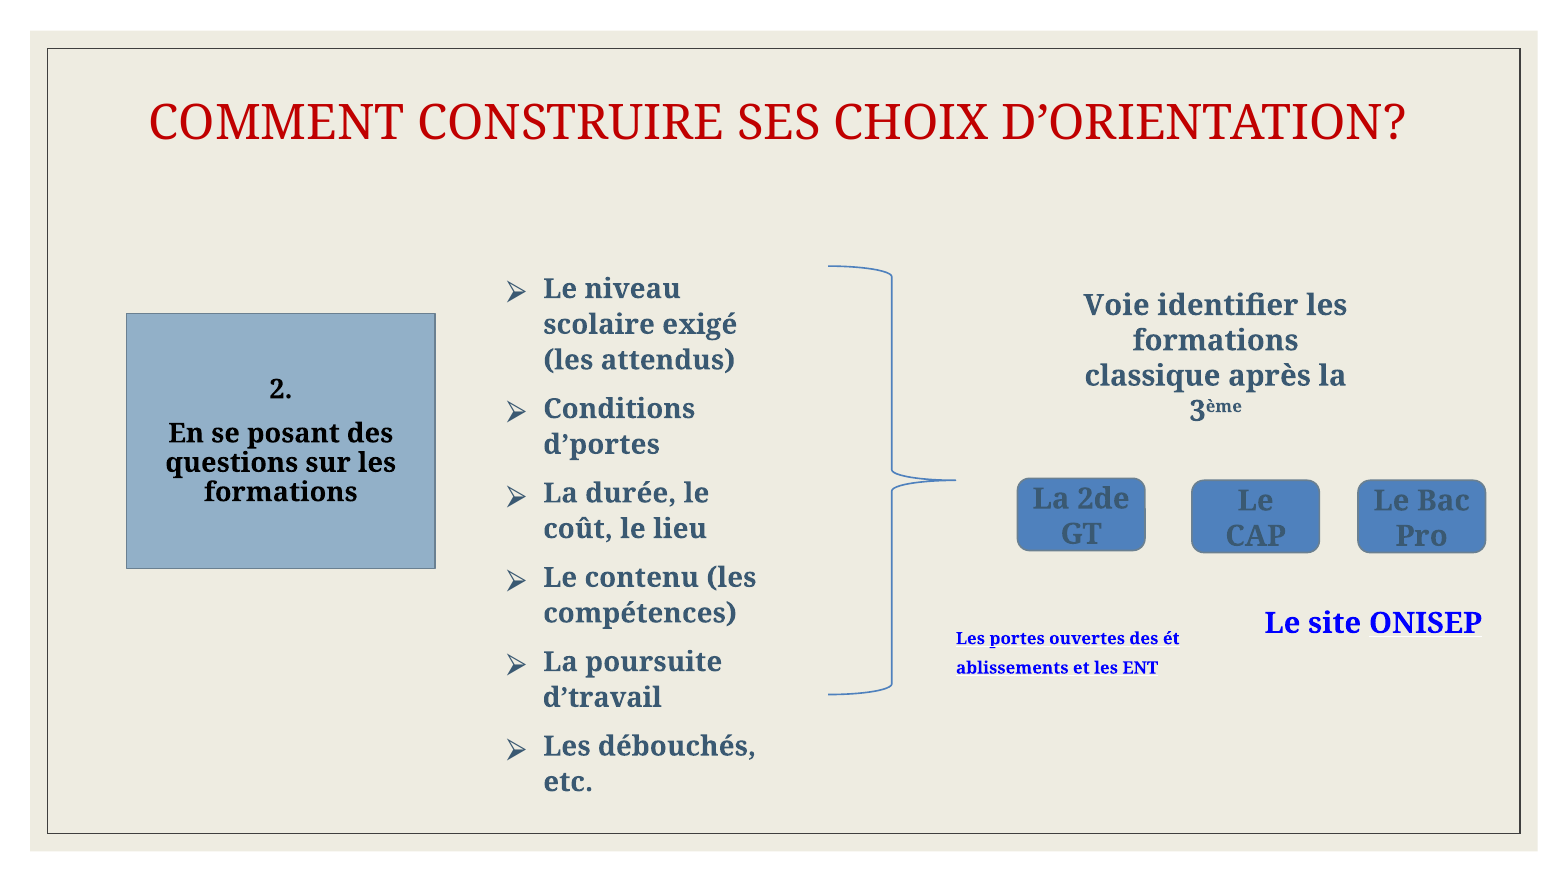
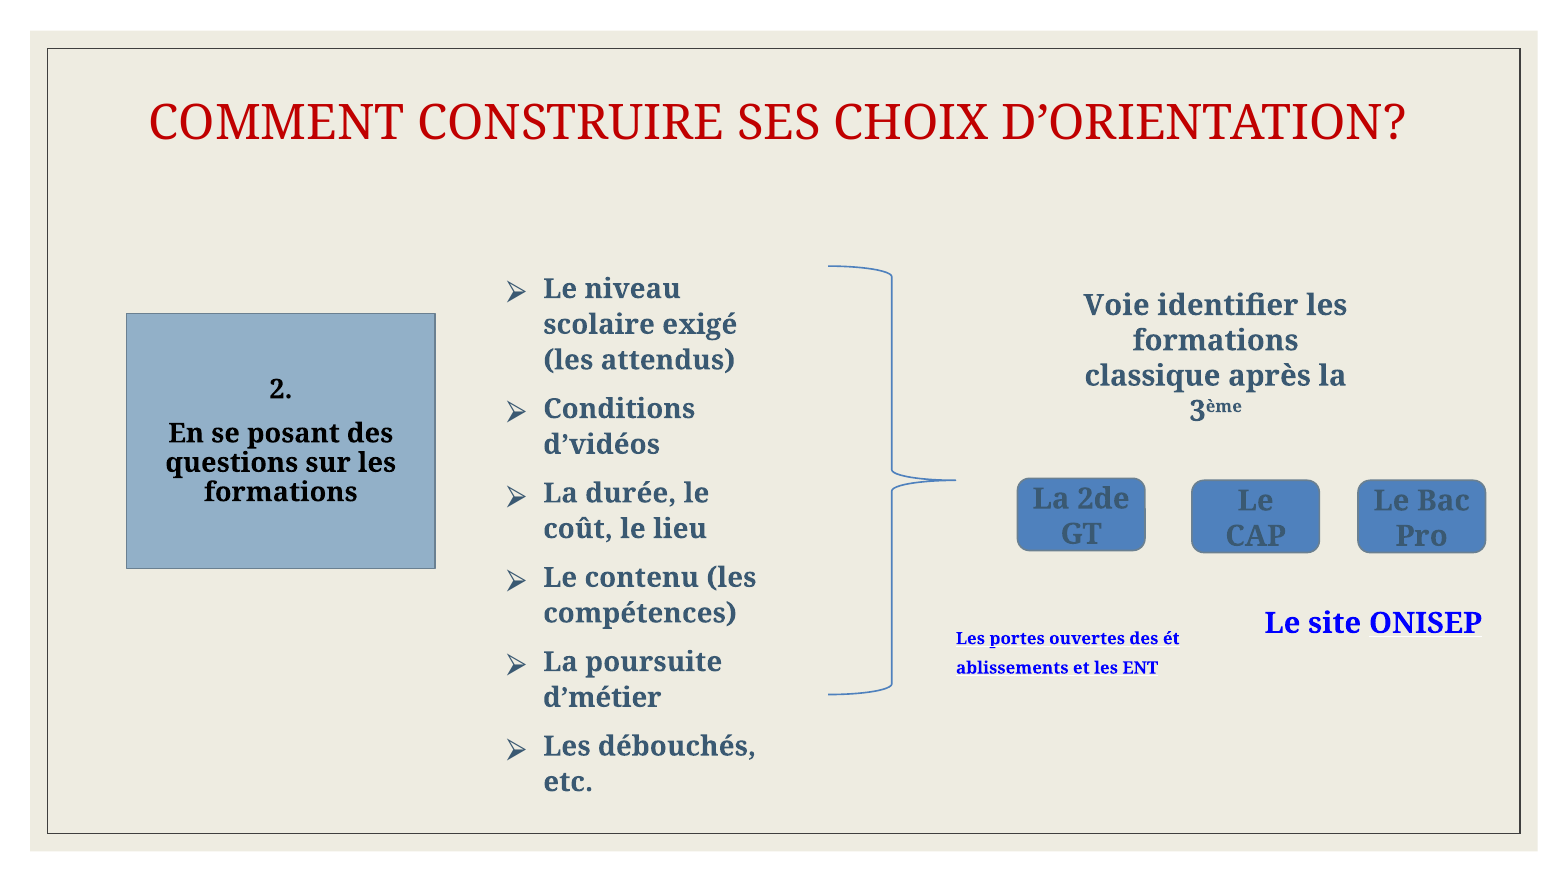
d’portes: d’portes -> d’vidéos
d’travail: d’travail -> d’métier
